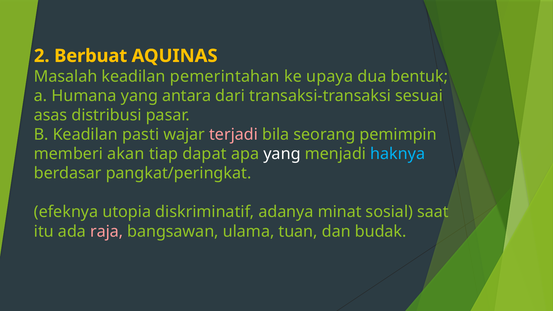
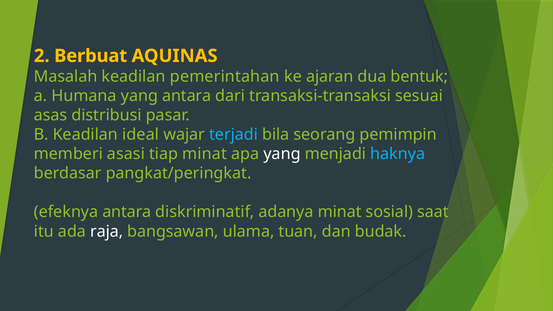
upaya: upaya -> ajaran
pasti: pasti -> ideal
terjadi colour: pink -> light blue
akan: akan -> asasi
tiap dapat: dapat -> minat
efeknya utopia: utopia -> antara
raja colour: pink -> white
